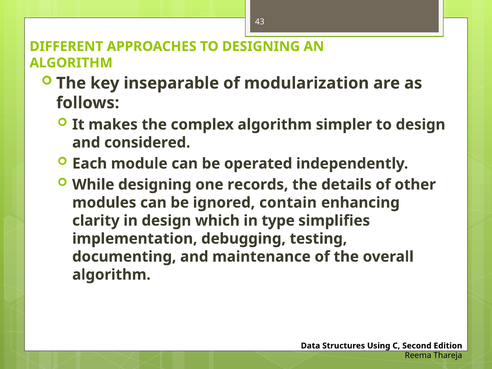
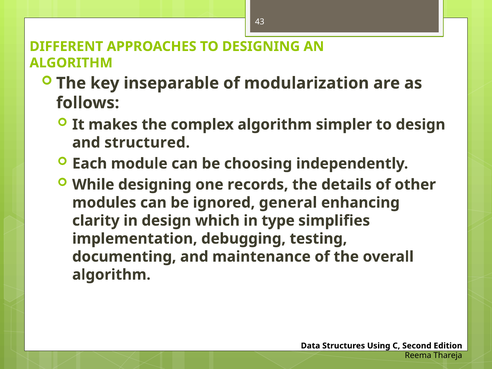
considered: considered -> structured
operated: operated -> choosing
contain: contain -> general
